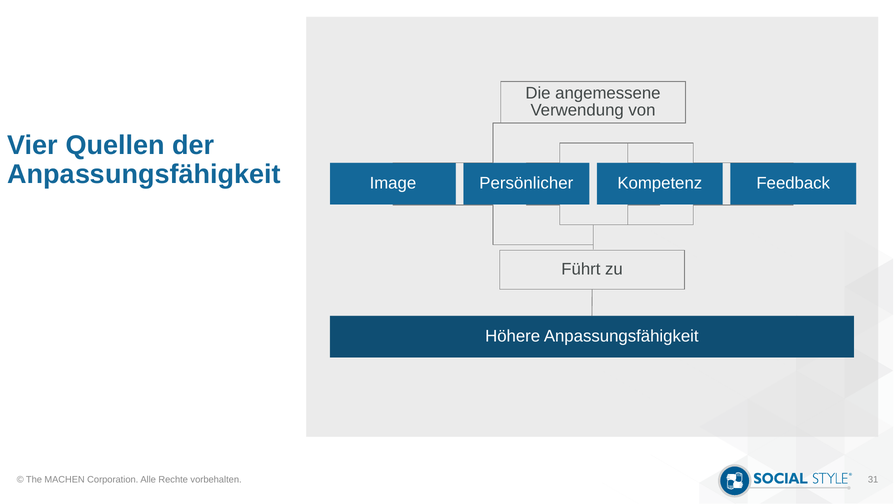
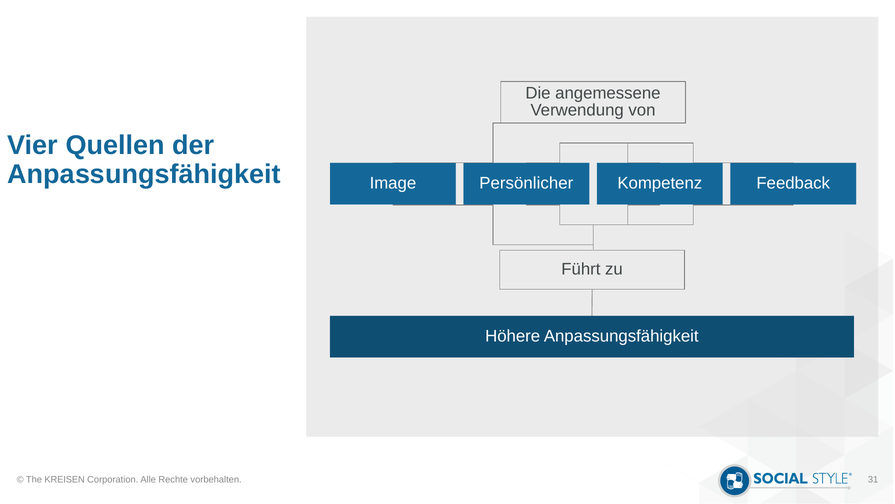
MACHEN: MACHEN -> KREISEN
